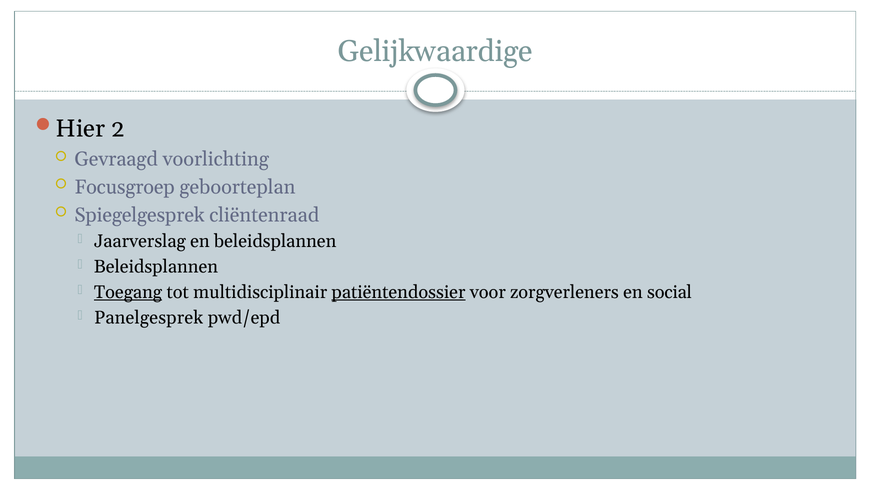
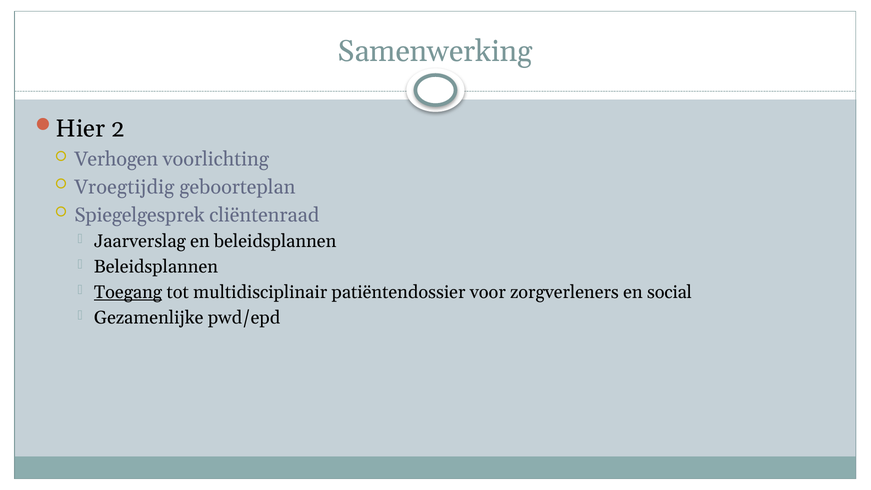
Gelijkwaardige: Gelijkwaardige -> Samenwerking
Gevraagd: Gevraagd -> Verhogen
Focusgroep: Focusgroep -> Vroegtijdig
patiëntendossier underline: present -> none
Panelgesprek: Panelgesprek -> Gezamenlijke
